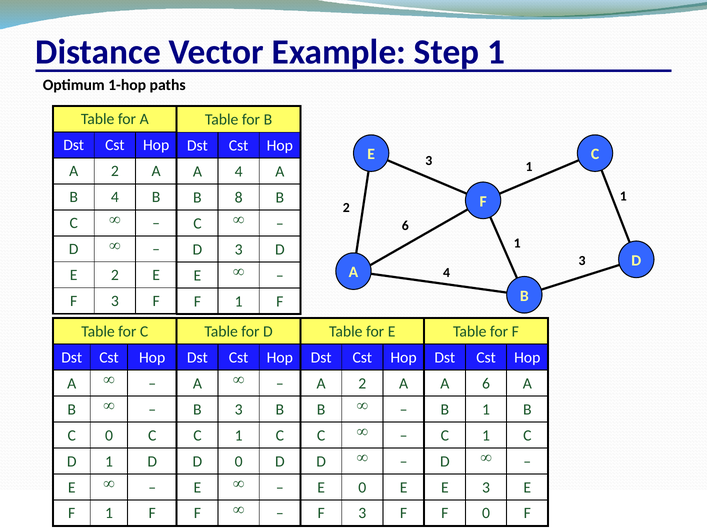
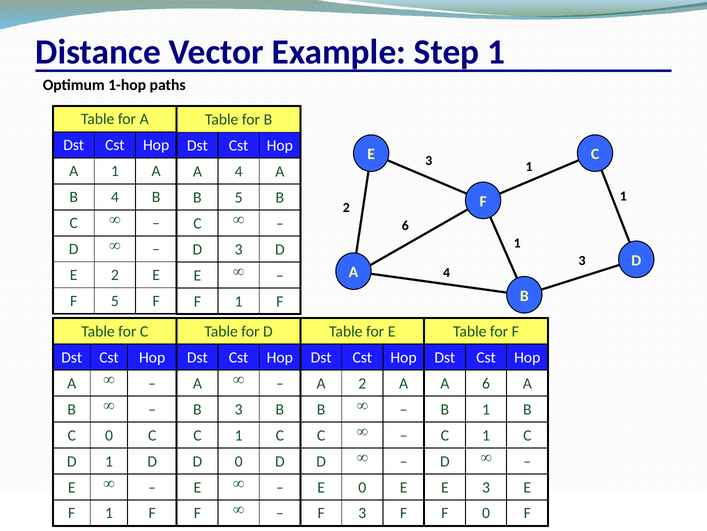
2 at (115, 171): 2 -> 1
B 8: 8 -> 5
3 at (115, 301): 3 -> 5
